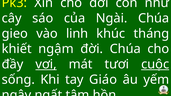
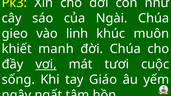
tháng: tháng -> muôn
ngậm: ngậm -> manh
cuộc underline: present -> none
